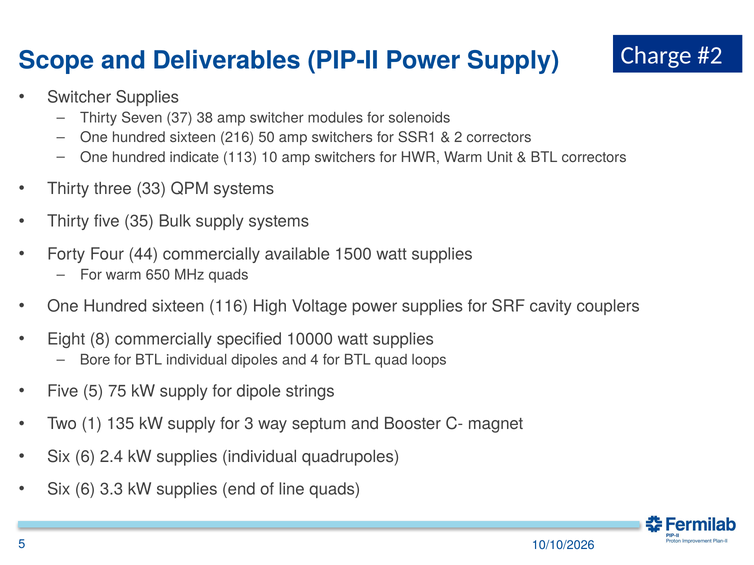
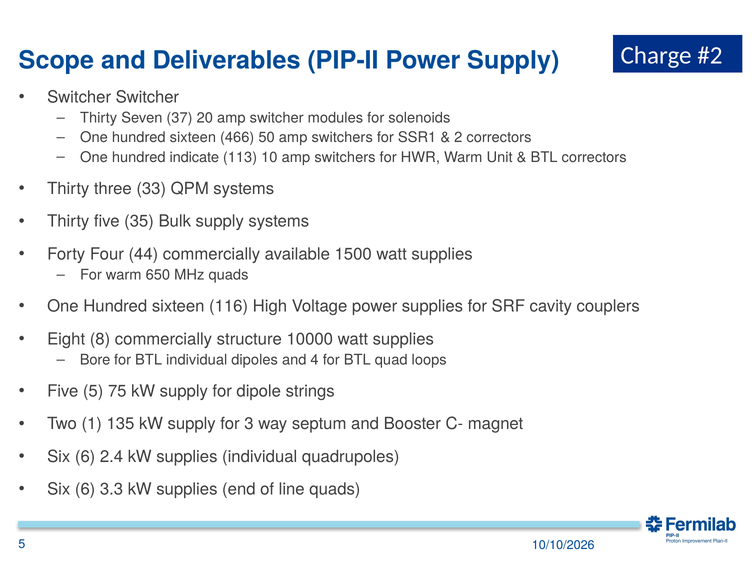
Switcher Supplies: Supplies -> Switcher
38: 38 -> 20
216: 216 -> 466
specified: specified -> structure
